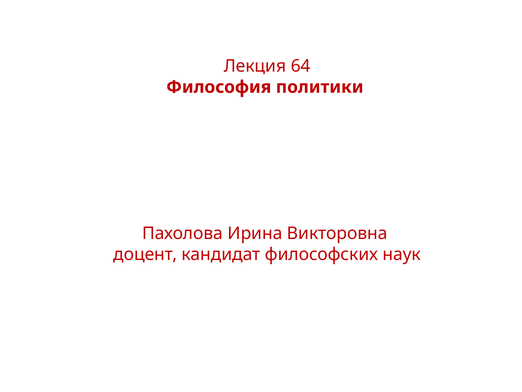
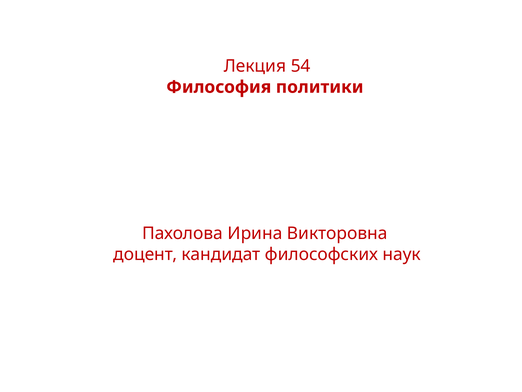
64: 64 -> 54
